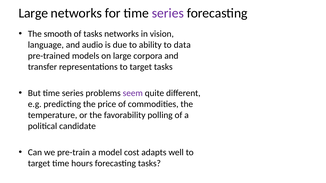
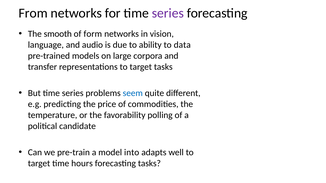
Large at (33, 13): Large -> From
of tasks: tasks -> form
seem colour: purple -> blue
cost: cost -> into
